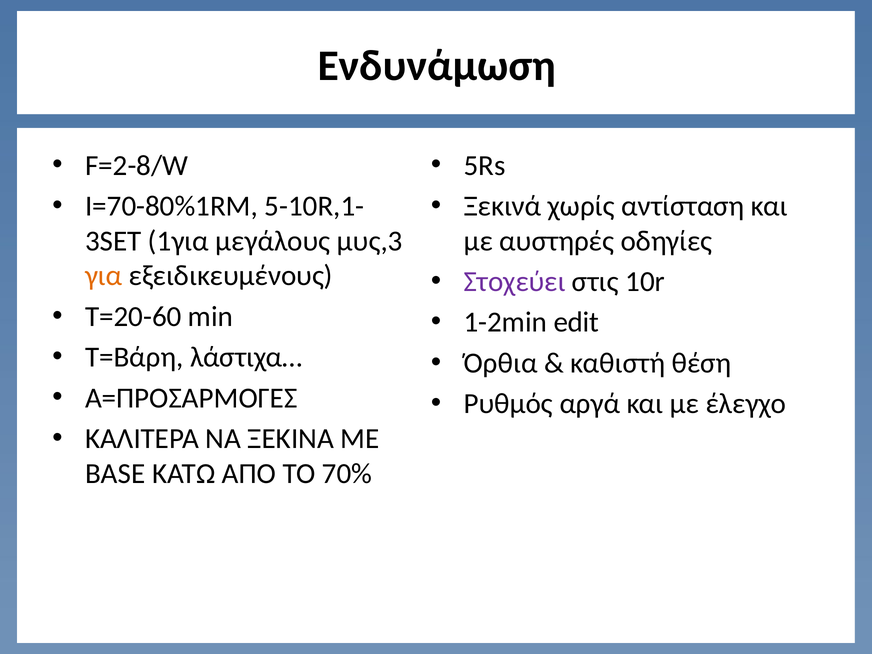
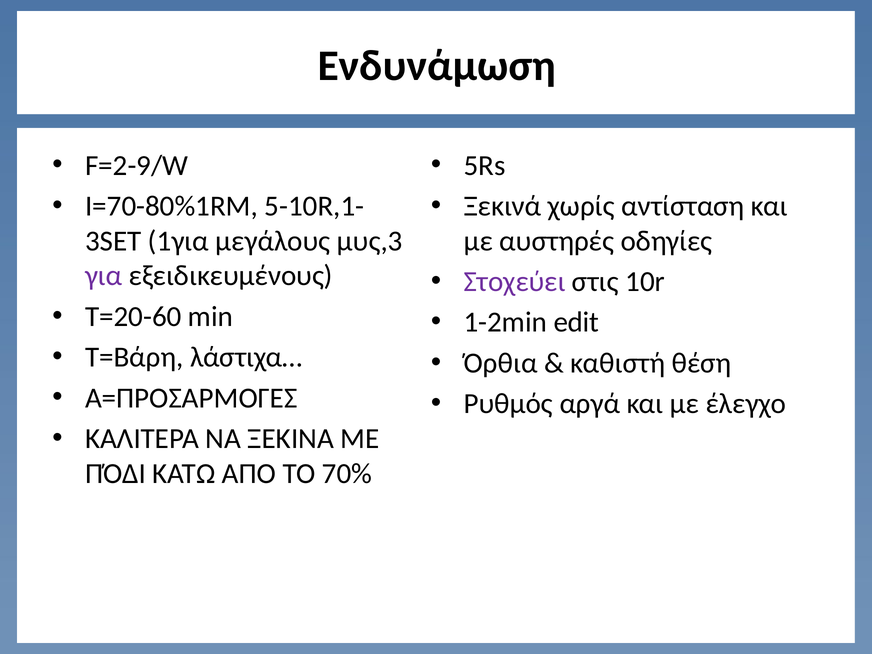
F=2-8/W: F=2-8/W -> F=2-9/W
για colour: orange -> purple
BASE: BASE -> ΠΌΔΙ
